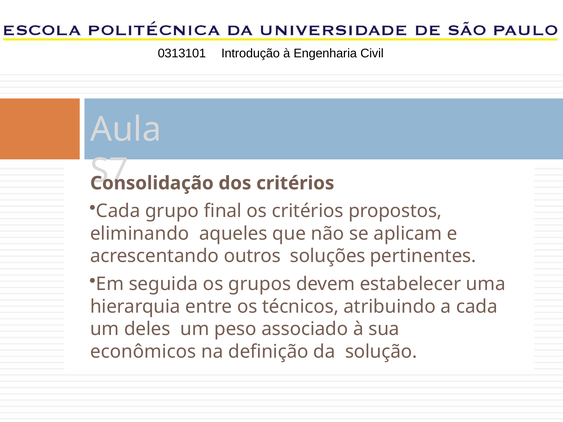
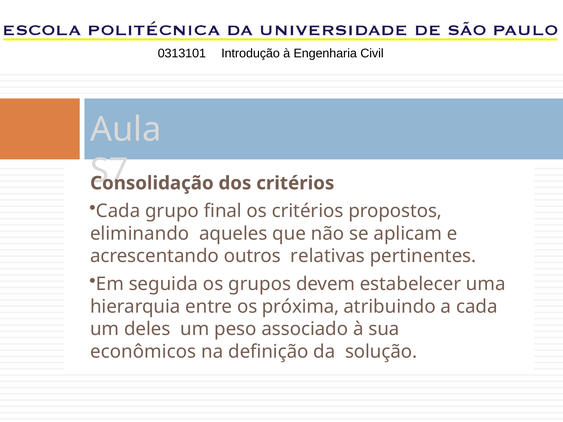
soluções: soluções -> relativas
técnicos: técnicos -> próxima
